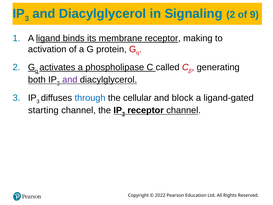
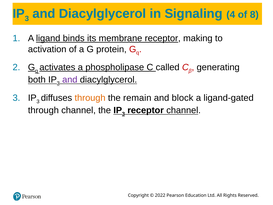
Signaling 2: 2 -> 4
9: 9 -> 8
through at (90, 98) colour: blue -> orange
cellular: cellular -> remain
starting at (43, 110): starting -> through
